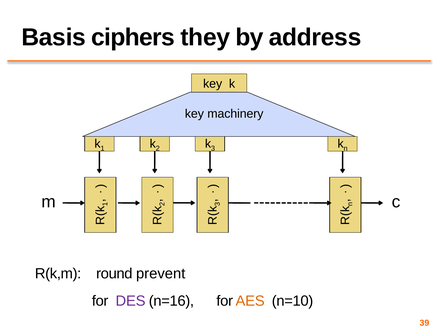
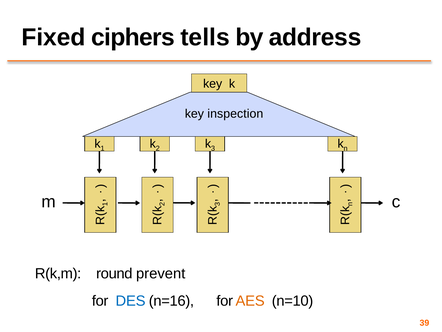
Basis: Basis -> Fixed
they: they -> tells
machinery: machinery -> inspection
DES colour: purple -> blue
